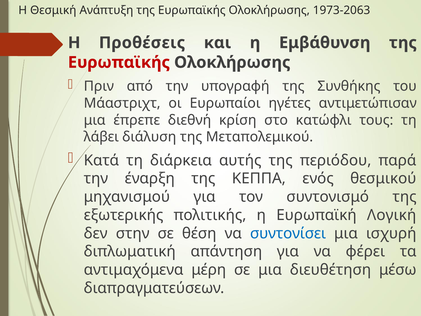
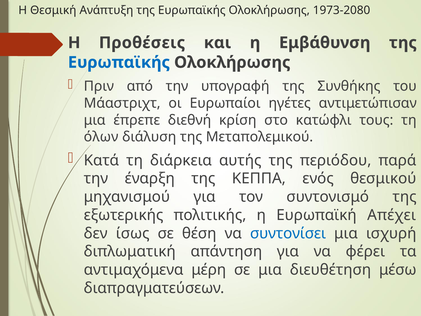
1973-2063: 1973-2063 -> 1973-2080
Ευρωπαϊκής at (119, 62) colour: red -> blue
λάβει: λάβει -> όλων
Λογική: Λογική -> Απέχει
στην: στην -> ίσως
